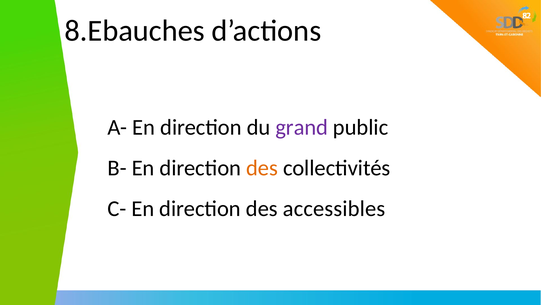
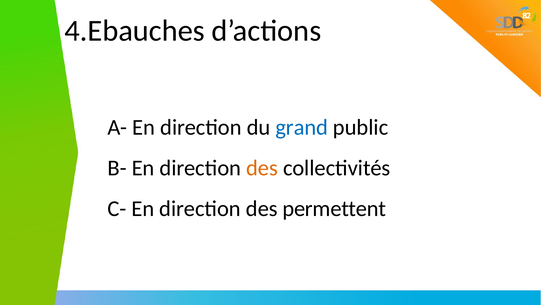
8.Ebauches: 8.Ebauches -> 4.Ebauches
grand colour: purple -> blue
accessibles: accessibles -> permettent
